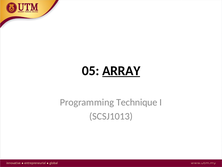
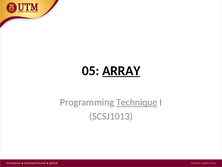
Technique underline: none -> present
